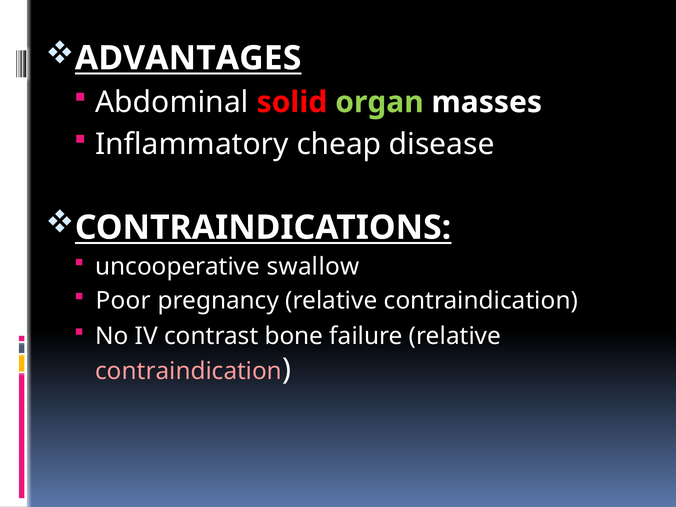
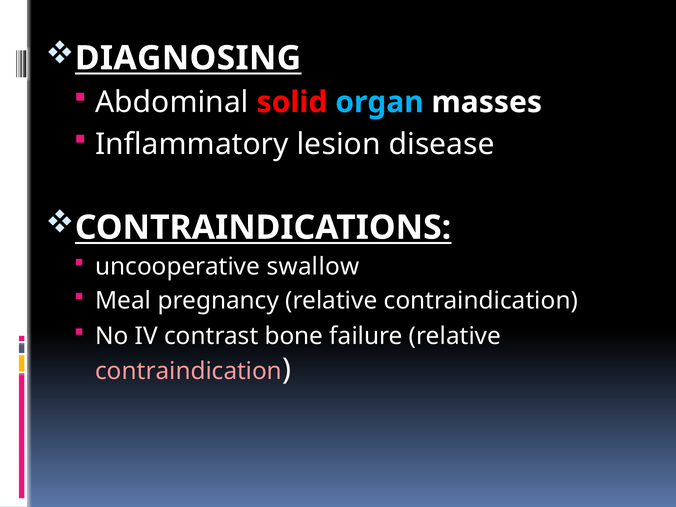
ADVANTAGES: ADVANTAGES -> DIAGNOSING
organ colour: light green -> light blue
cheap: cheap -> lesion
Poor: Poor -> Meal
